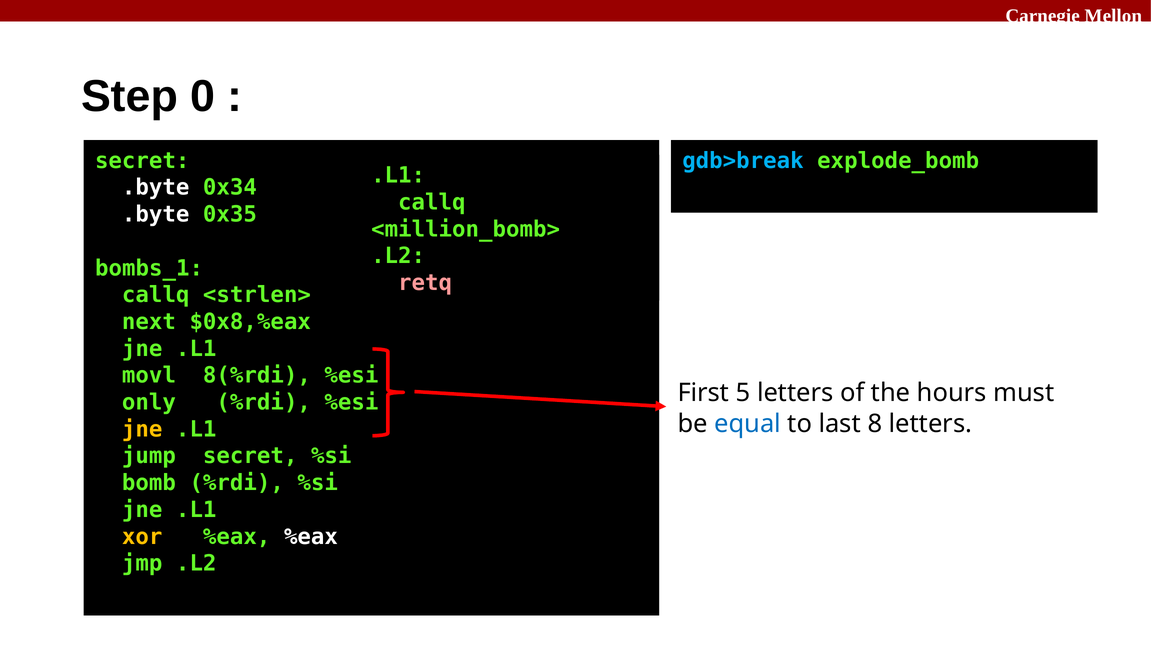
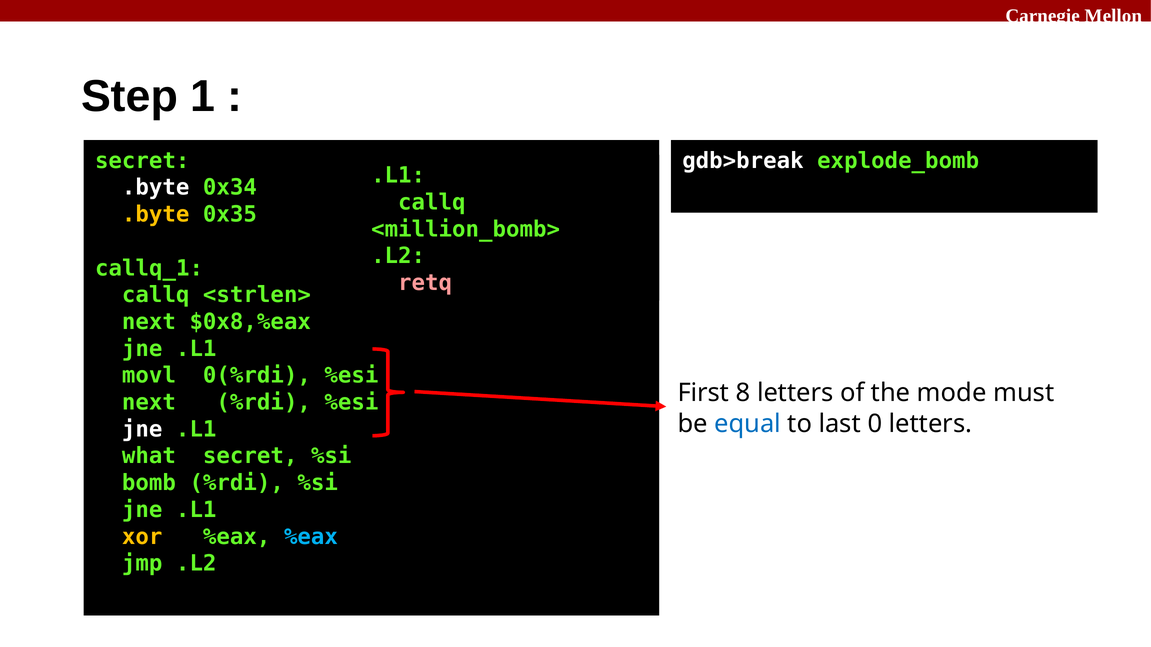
0: 0 -> 1
gdb>break colour: light blue -> white
.byte at (156, 215) colour: white -> yellow
bombs_1: bombs_1 -> callq_1
8(%rdi: 8(%rdi -> 0(%rdi
5: 5 -> 8
hours: hours -> mode
only at (149, 403): only -> next
8: 8 -> 0
jne at (142, 430) colour: yellow -> white
jump: jump -> what
%eax at (311, 537) colour: white -> light blue
